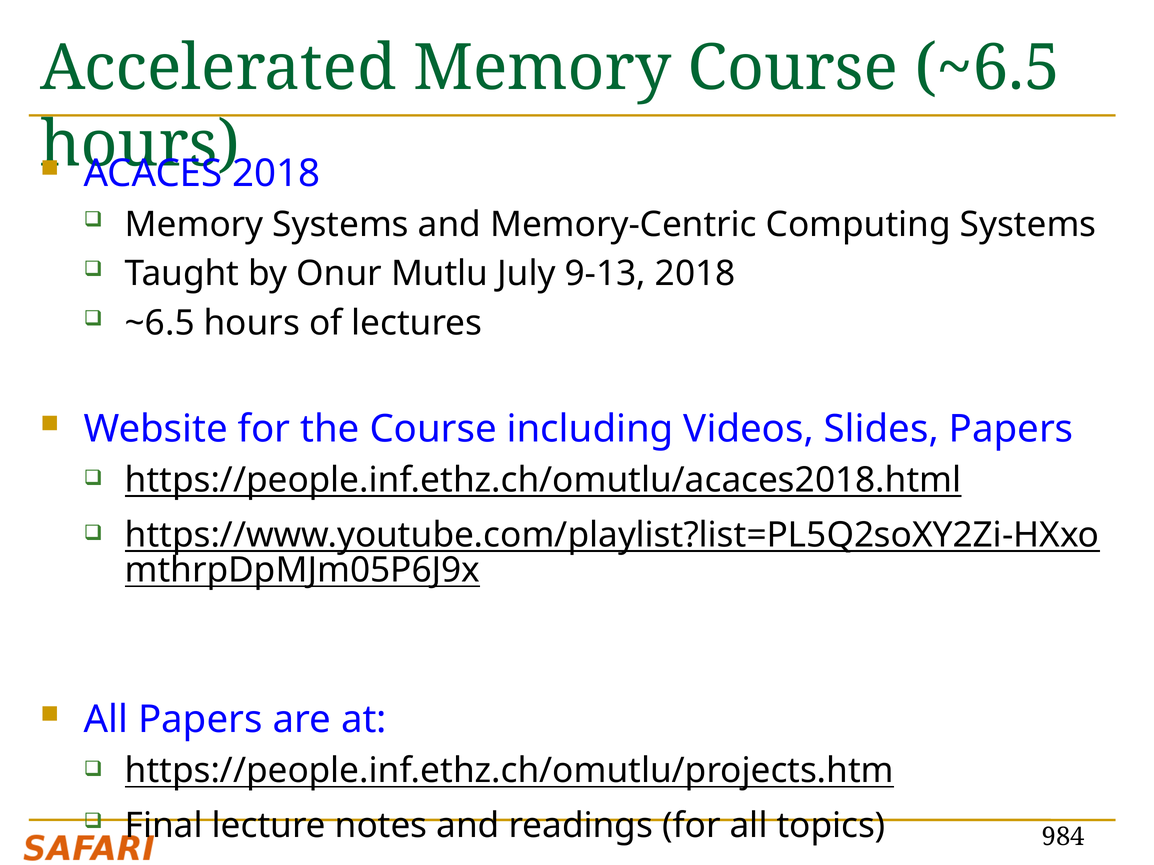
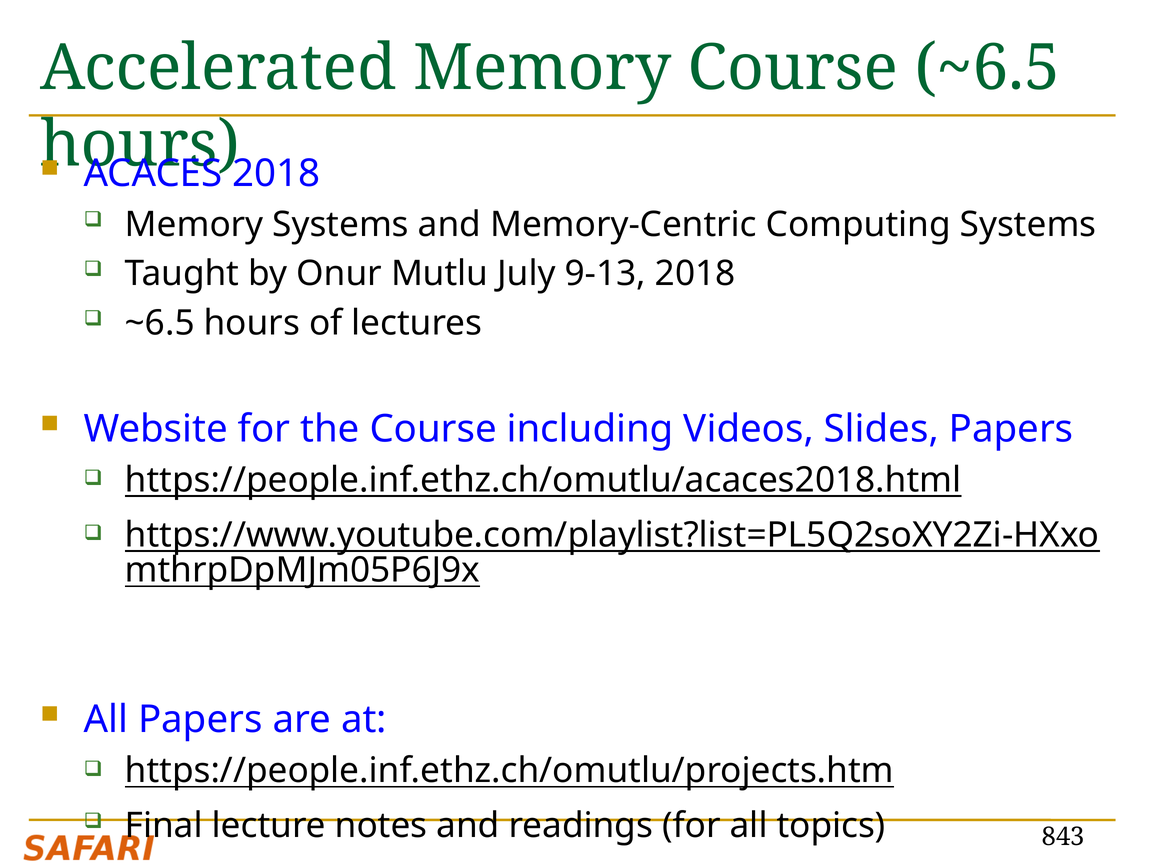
984: 984 -> 843
